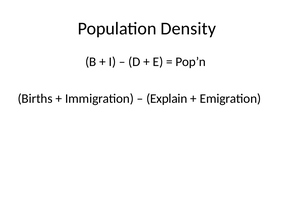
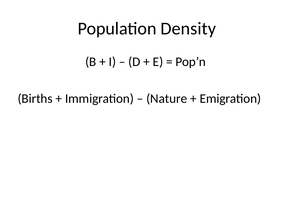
Explain: Explain -> Nature
